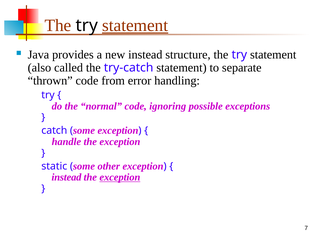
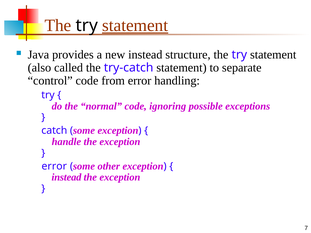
thrown: thrown -> control
static at (54, 166): static -> error
exception at (120, 177) underline: present -> none
